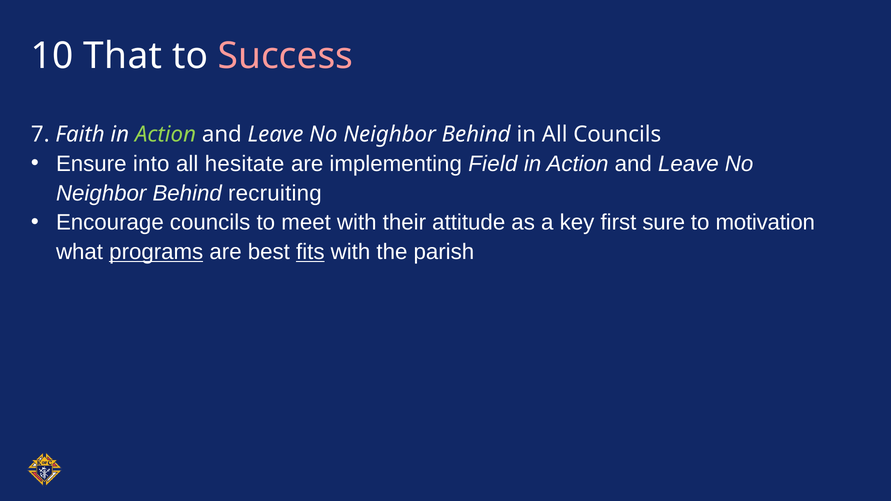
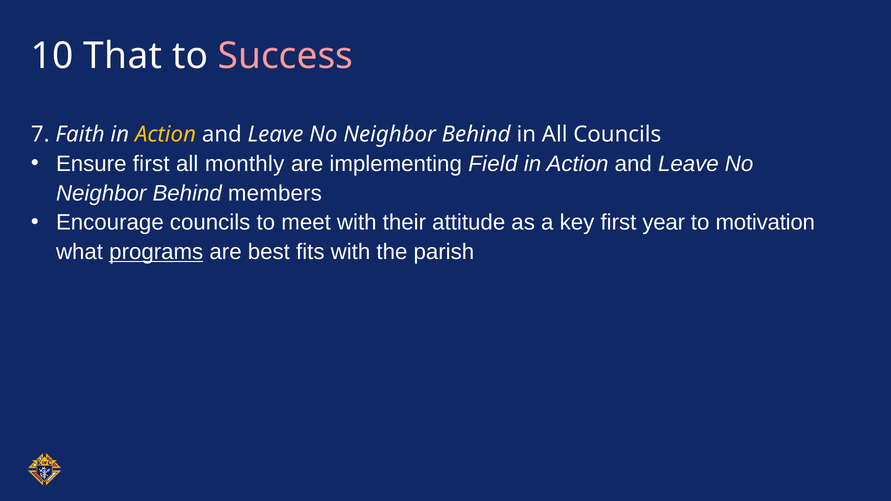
Action at (165, 135) colour: light green -> yellow
Ensure into: into -> first
hesitate: hesitate -> monthly
recruiting: recruiting -> members
sure: sure -> year
fits underline: present -> none
